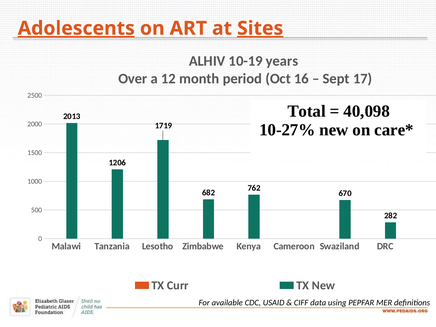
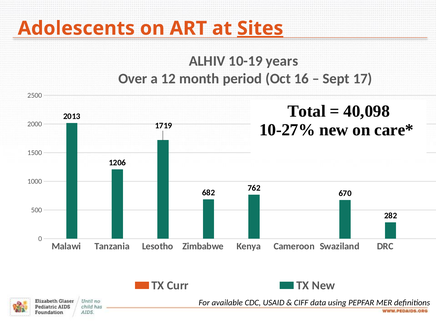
Adolescents underline: present -> none
